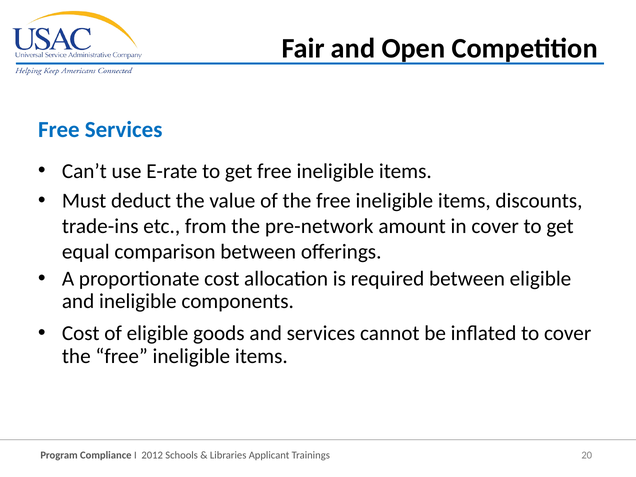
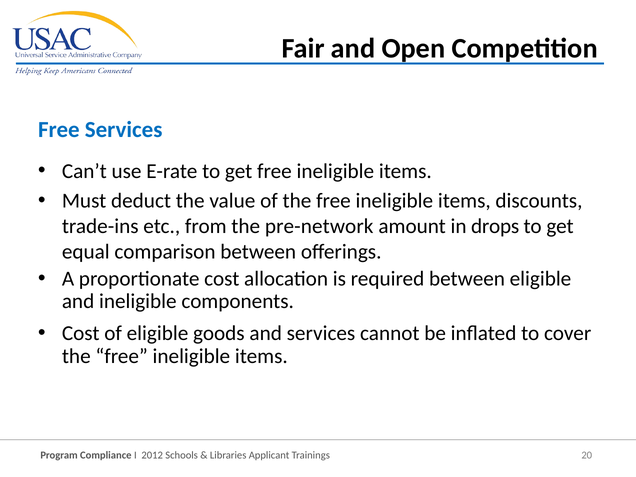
in cover: cover -> drops
